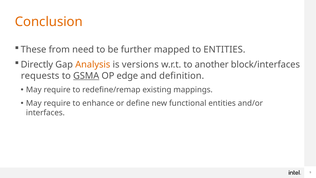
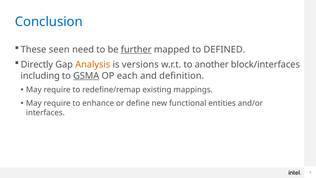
Conclusion colour: orange -> blue
from: from -> seen
further underline: none -> present
to ENTITIES: ENTITIES -> DEFINED
requests: requests -> including
edge: edge -> each
